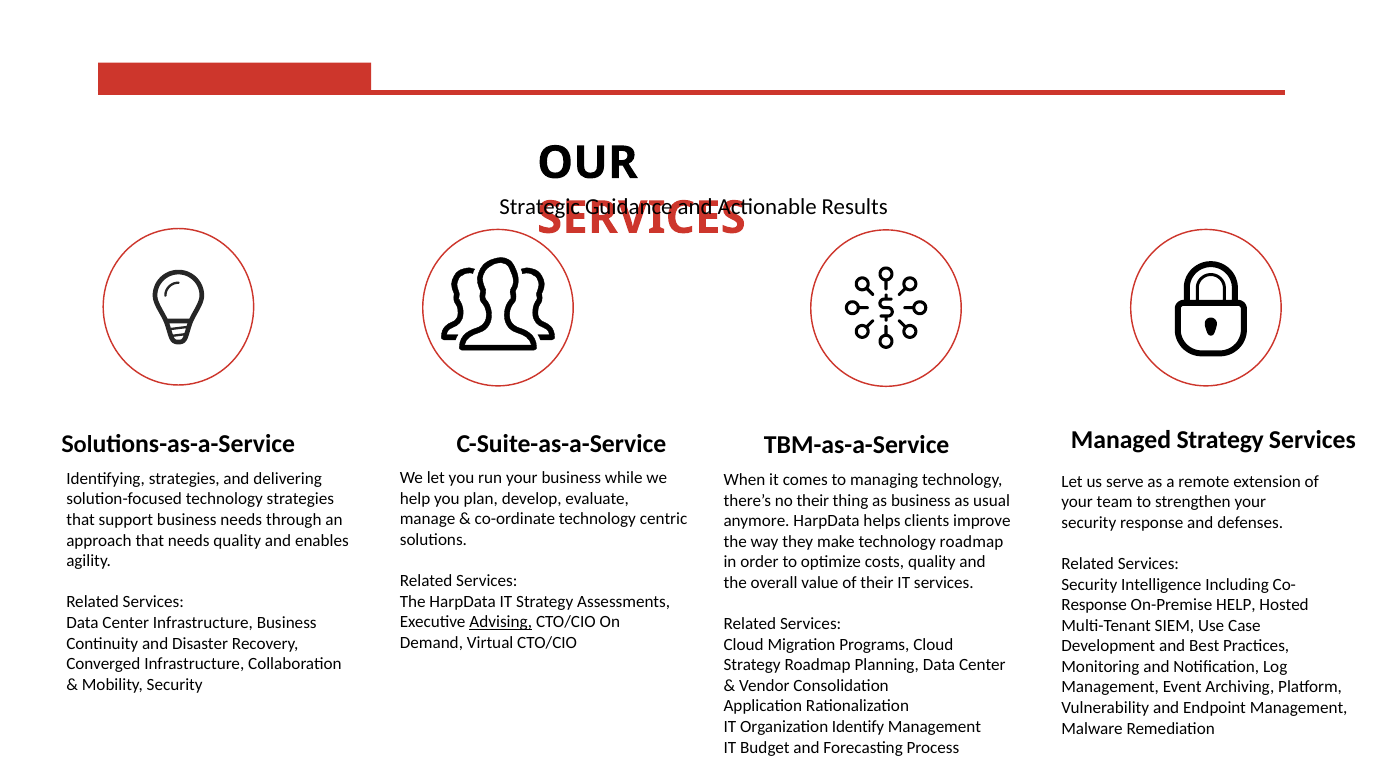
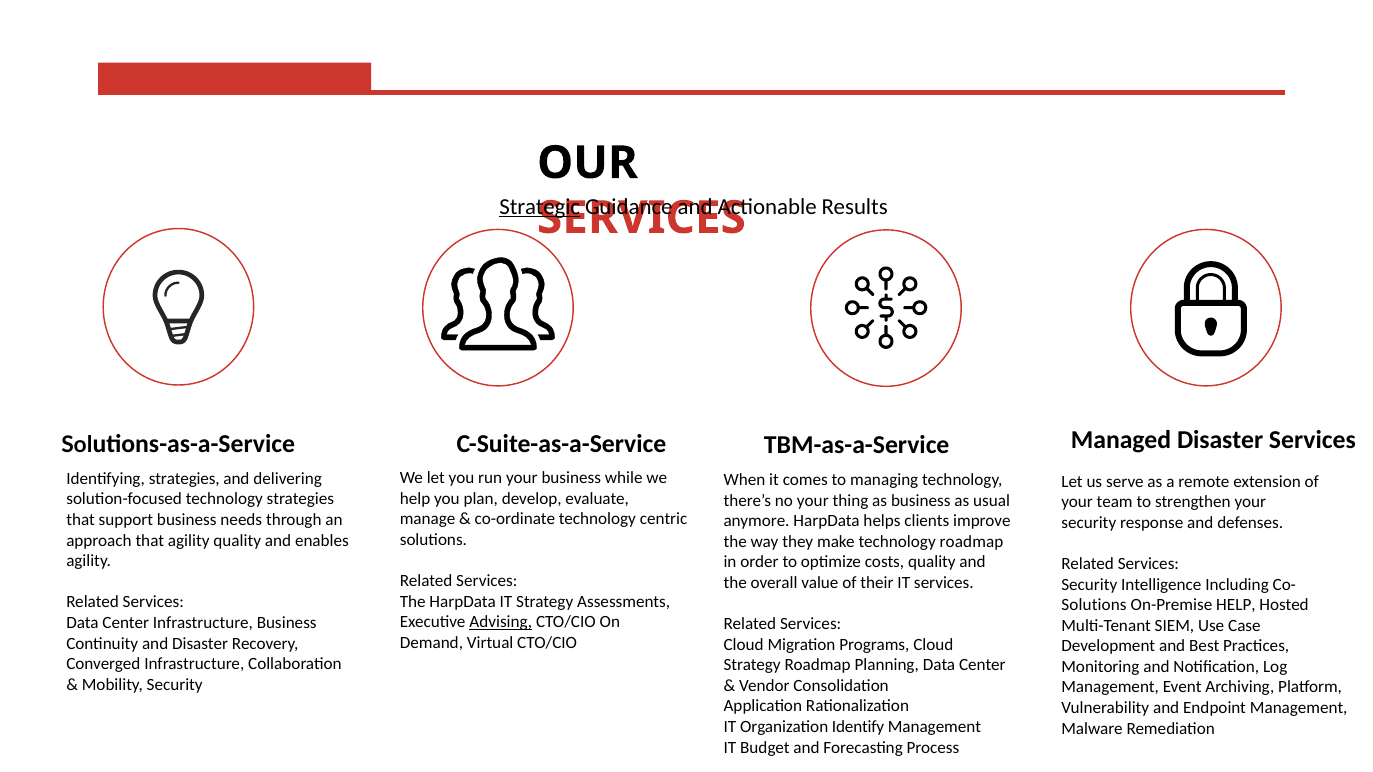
Strategic underline: none -> present
Managed Strategy: Strategy -> Disaster
no their: their -> your
that needs: needs -> agility
Response at (1094, 605): Response -> Solutions
